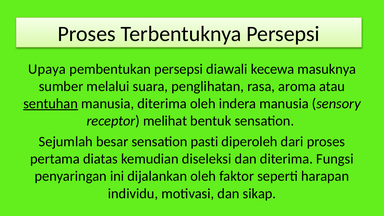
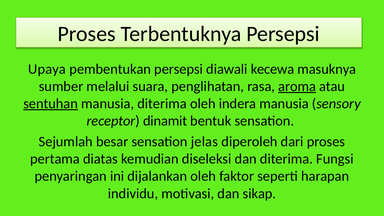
aroma underline: none -> present
melihat: melihat -> dinamit
pasti: pasti -> jelas
